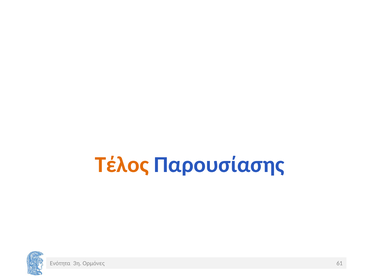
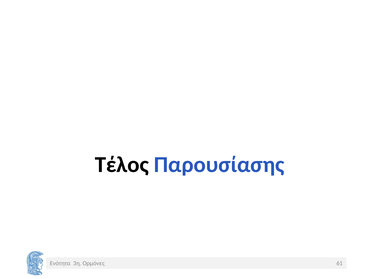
Τέλος colour: orange -> black
